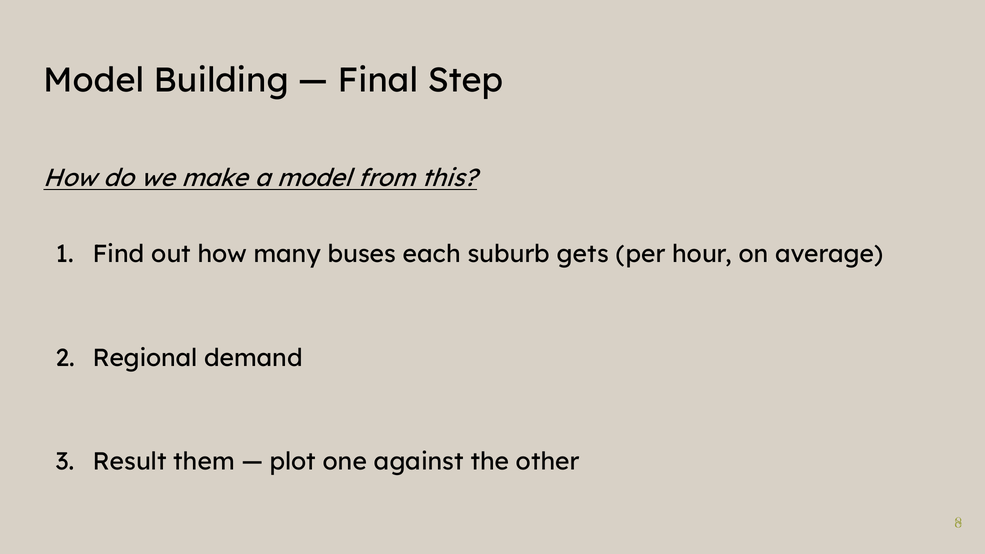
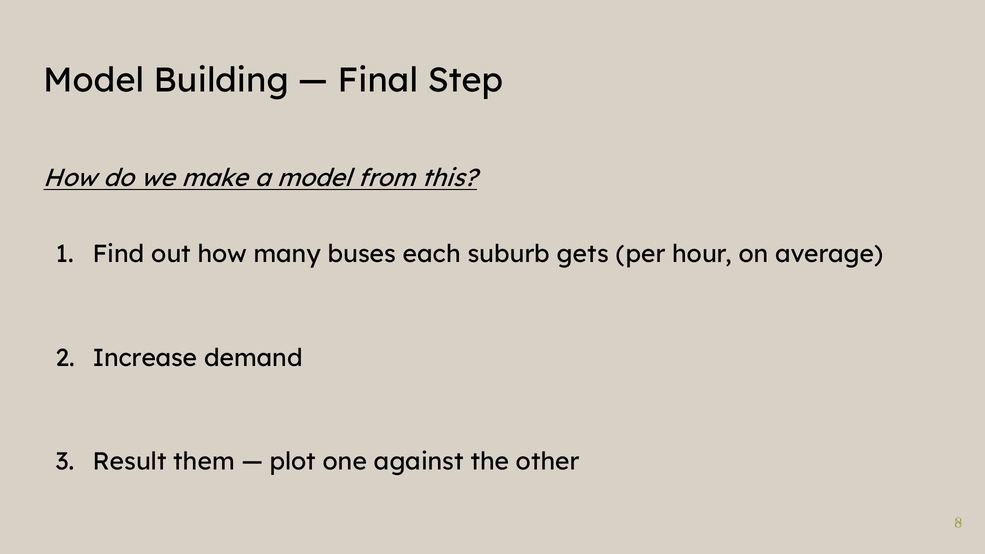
Regional: Regional -> Increase
